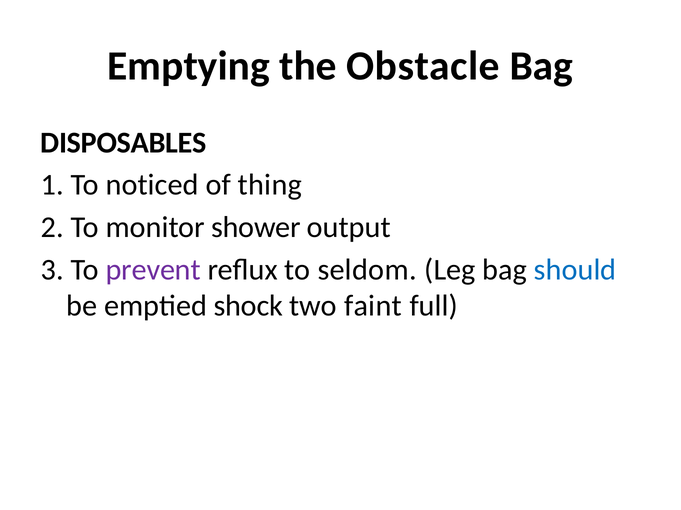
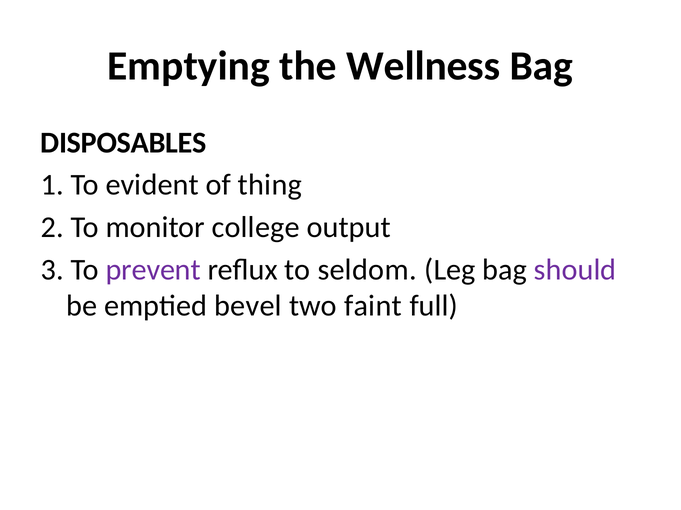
Obstacle: Obstacle -> Wellness
noticed: noticed -> evident
shower: shower -> college
should colour: blue -> purple
shock: shock -> bevel
